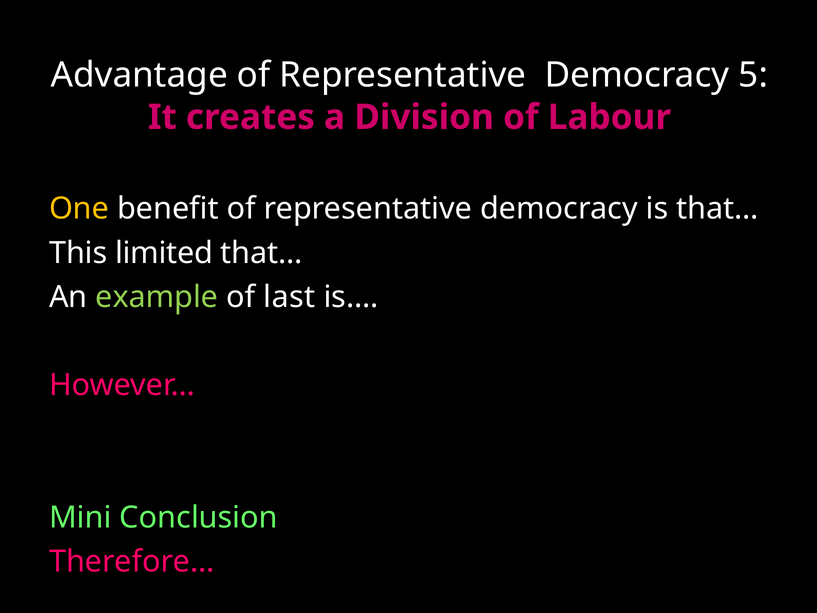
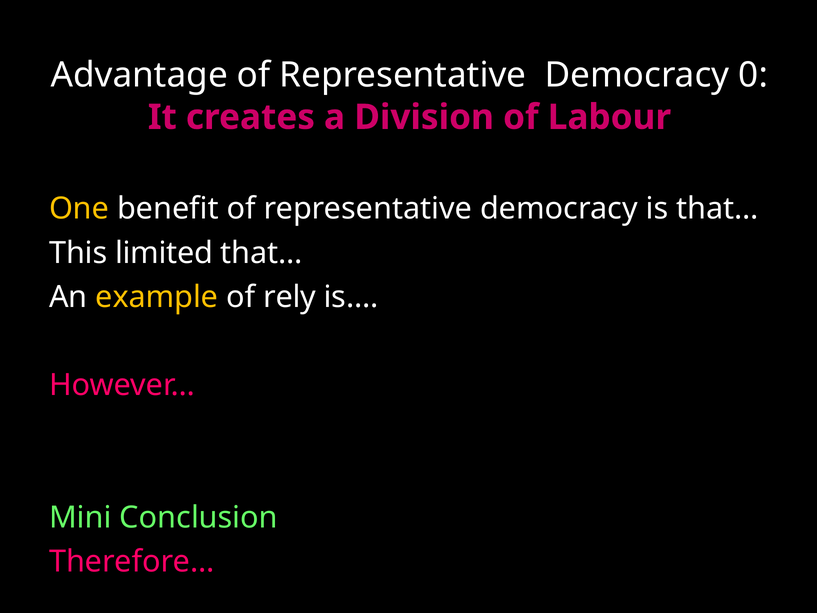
5: 5 -> 0
example colour: light green -> yellow
last: last -> rely
